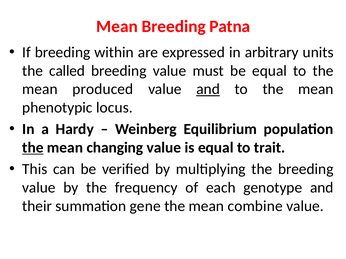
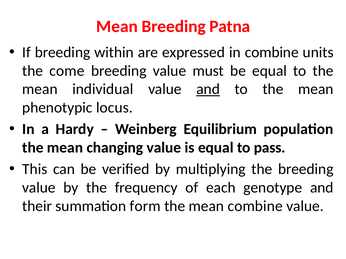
in arbitrary: arbitrary -> combine
called: called -> come
produced: produced -> individual
the at (33, 148) underline: present -> none
trait: trait -> pass
gene: gene -> form
